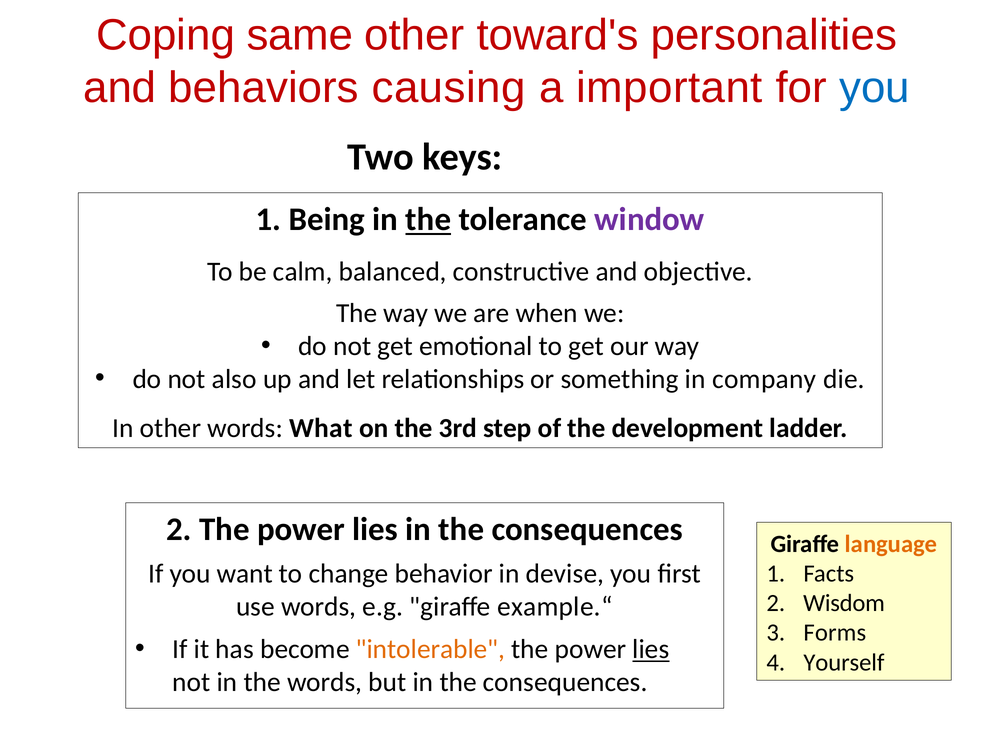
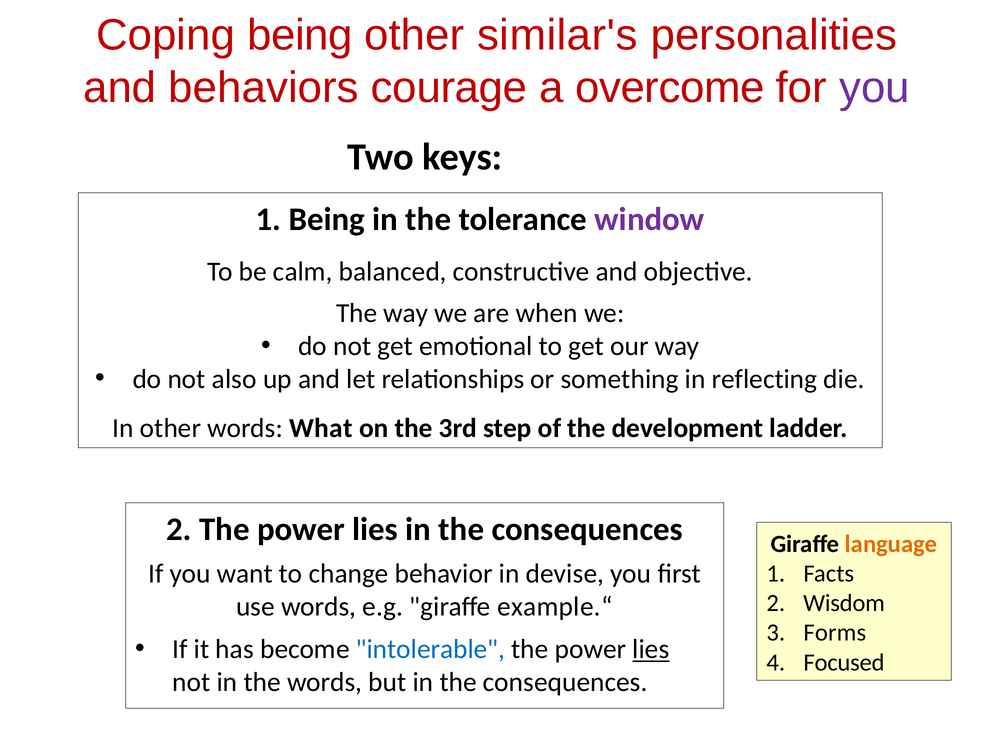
Coping same: same -> being
toward's: toward's -> similar's
causing: causing -> courage
important: important -> overcome
you at (874, 88) colour: blue -> purple
the at (428, 219) underline: present -> none
company: company -> reflecting
intolerable colour: orange -> blue
Yourself: Yourself -> Focused
